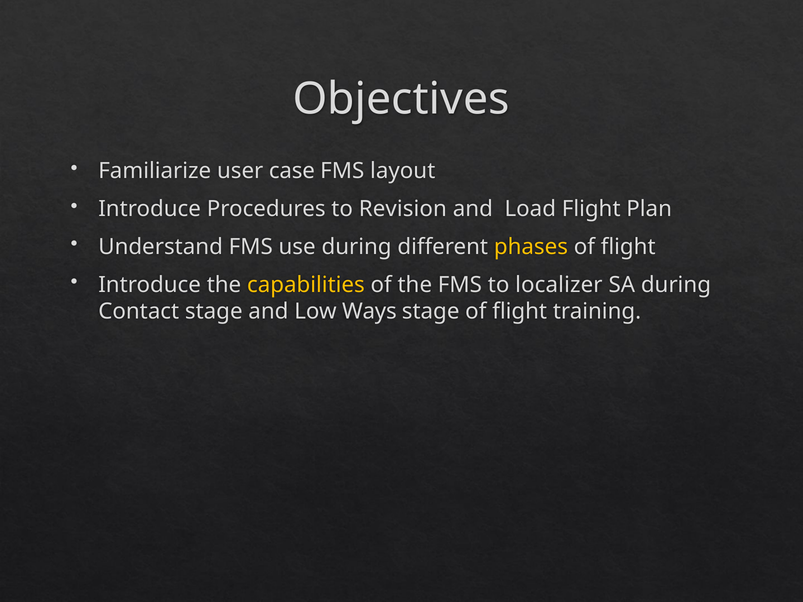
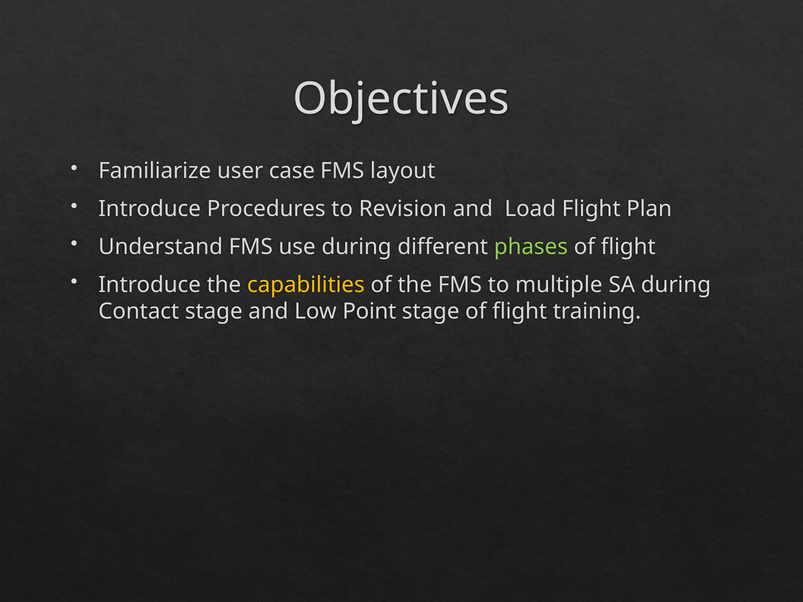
phases colour: yellow -> light green
localizer: localizer -> multiple
Ways: Ways -> Point
